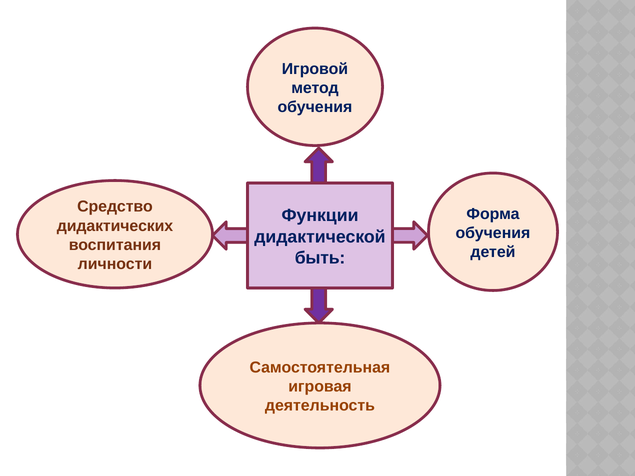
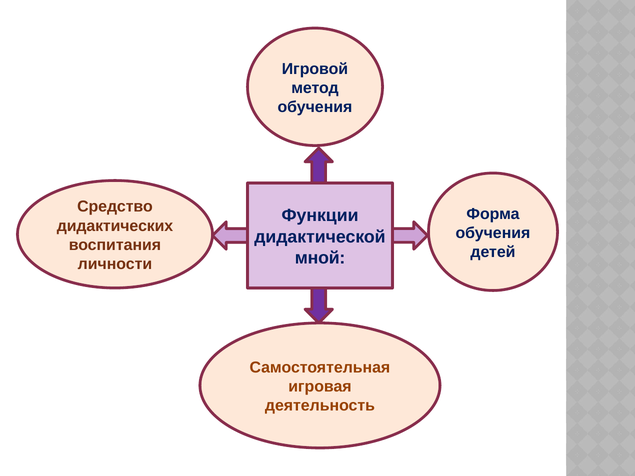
быть: быть -> мной
